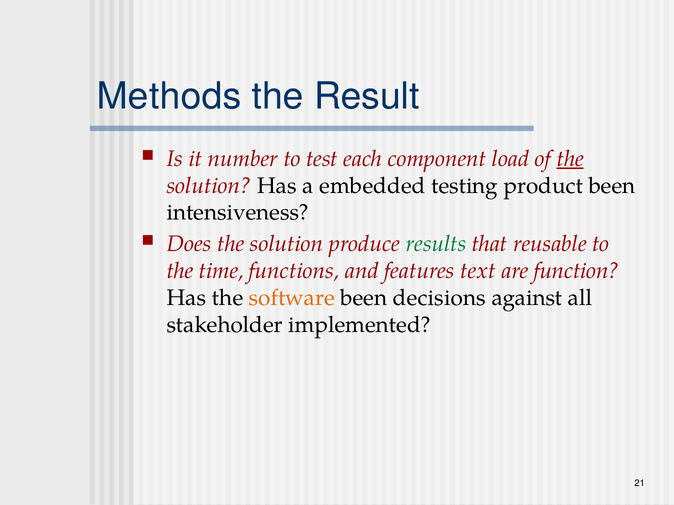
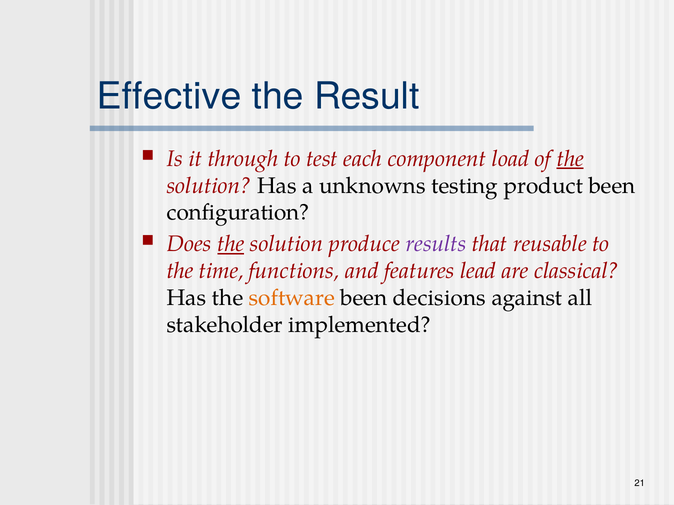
Methods: Methods -> Effective
number: number -> through
embedded: embedded -> unknowns
intensiveness: intensiveness -> configuration
the at (231, 244) underline: none -> present
results colour: green -> purple
text: text -> lead
function: function -> classical
